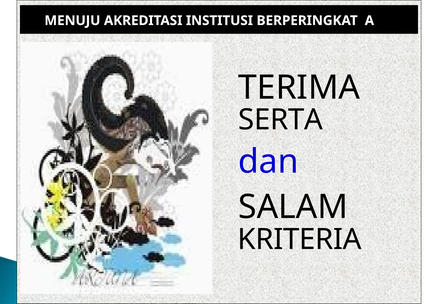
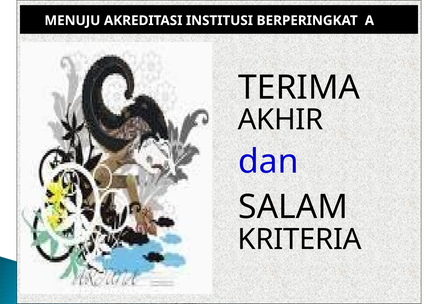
SERTA: SERTA -> AKHIR
